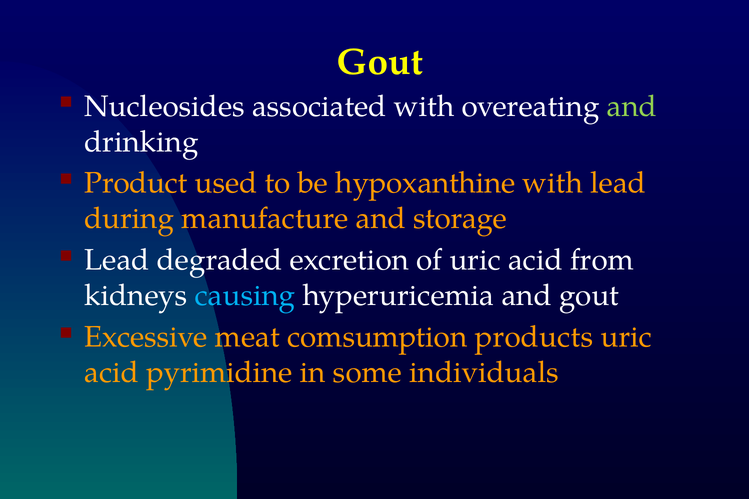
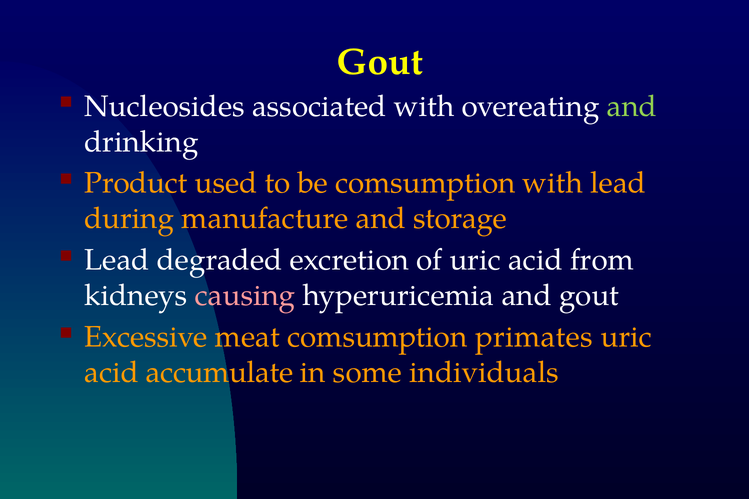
be hypoxanthine: hypoxanthine -> comsumption
causing colour: light blue -> pink
products: products -> primates
pyrimidine: pyrimidine -> accumulate
